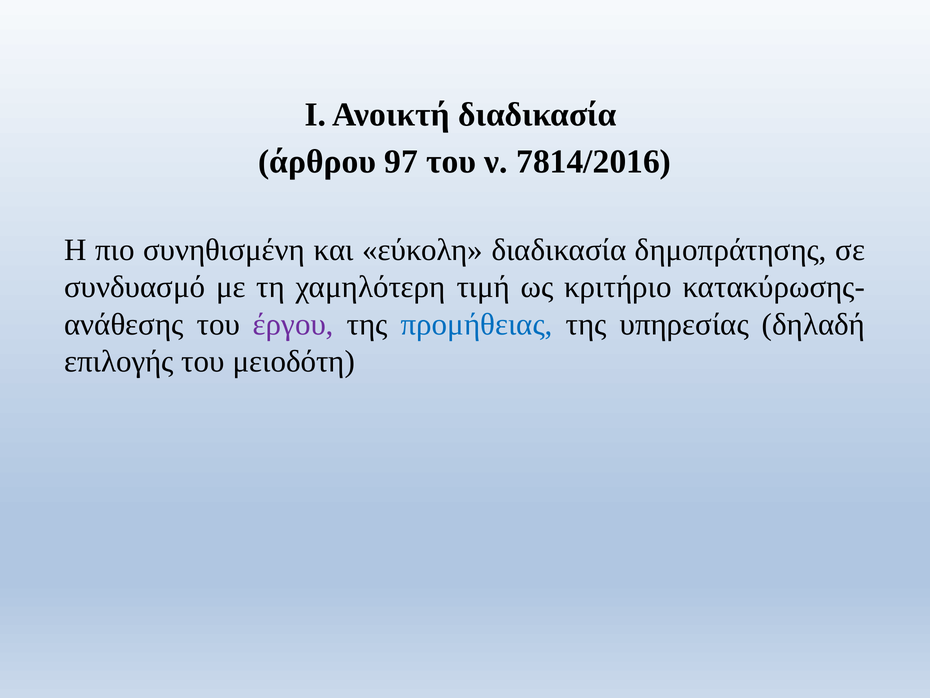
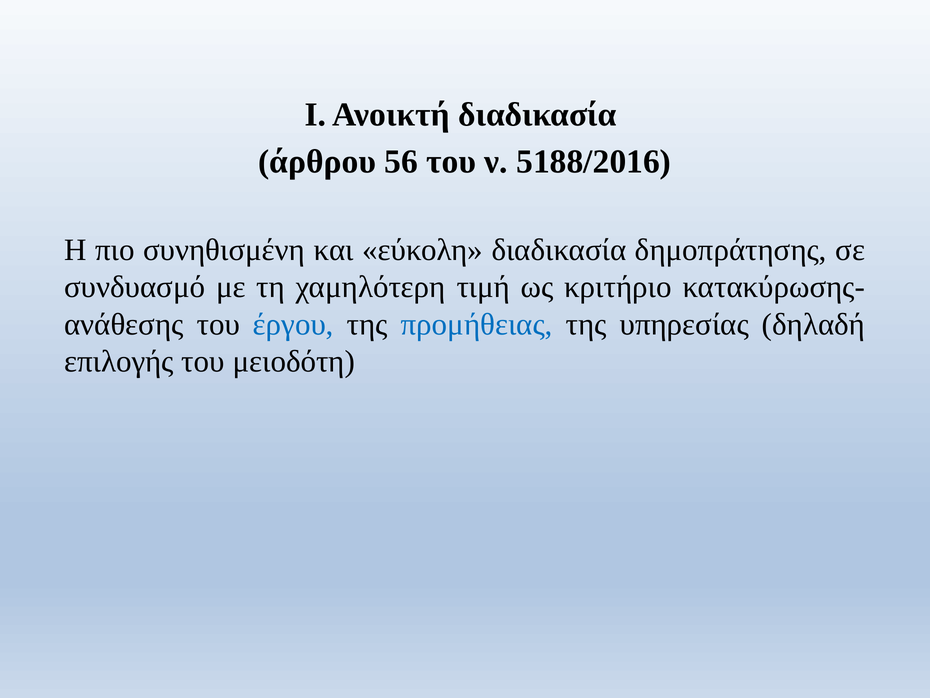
97: 97 -> 56
7814/2016: 7814/2016 -> 5188/2016
έργου colour: purple -> blue
